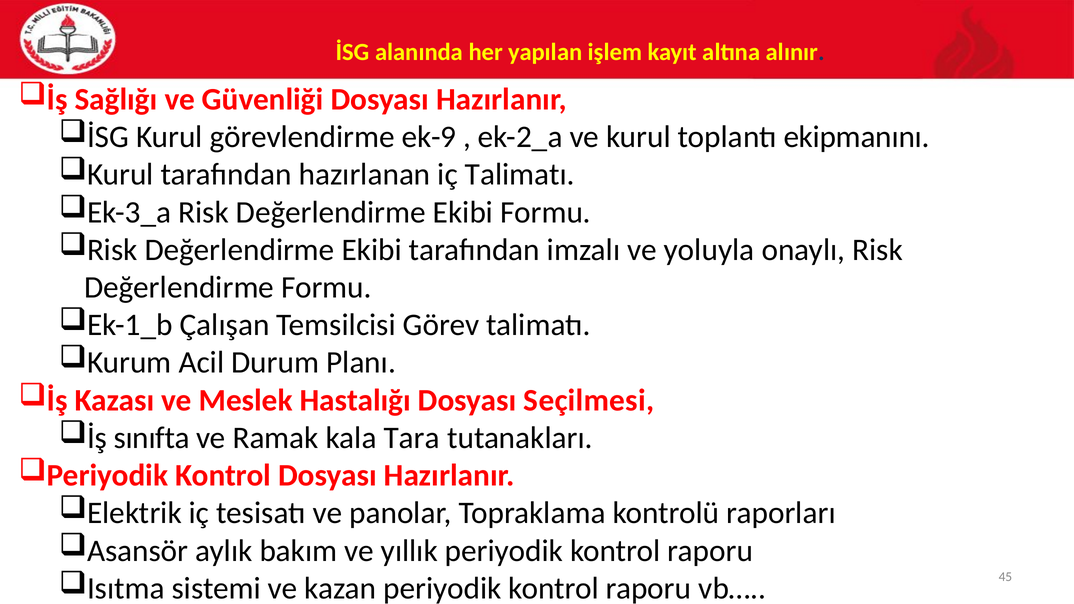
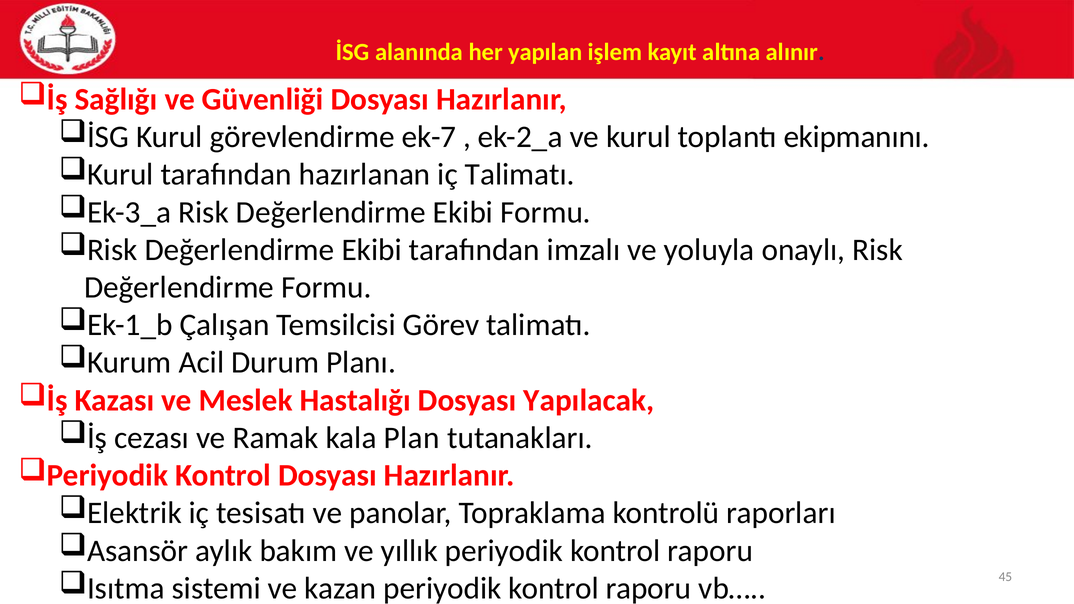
ek-9: ek-9 -> ek-7
Seçilmesi: Seçilmesi -> Yapılacak
sınıfta: sınıfta -> cezası
Tara: Tara -> Plan
